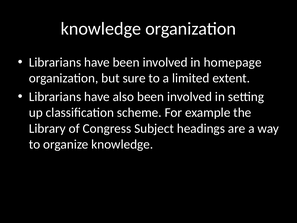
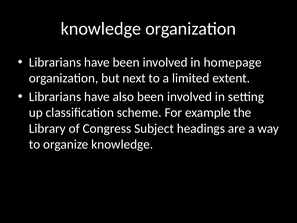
sure: sure -> next
